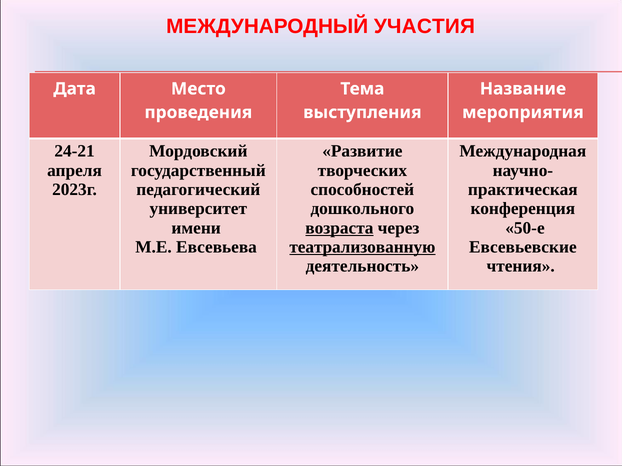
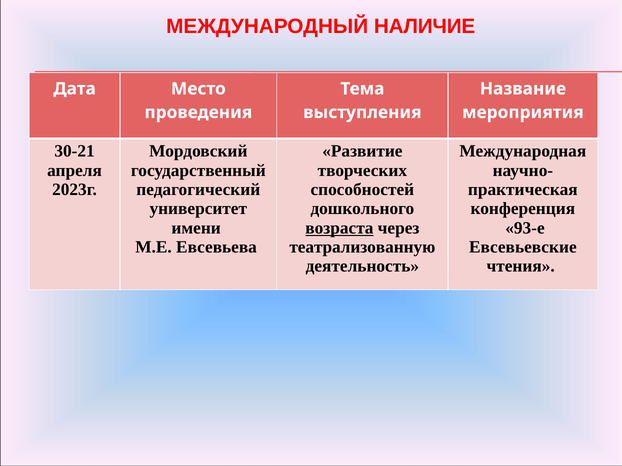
УЧАСТИЯ: УЧАСТИЯ -> НАЛИЧИЕ
24-21: 24-21 -> 30-21
50-е: 50-е -> 93-е
театрализованную underline: present -> none
